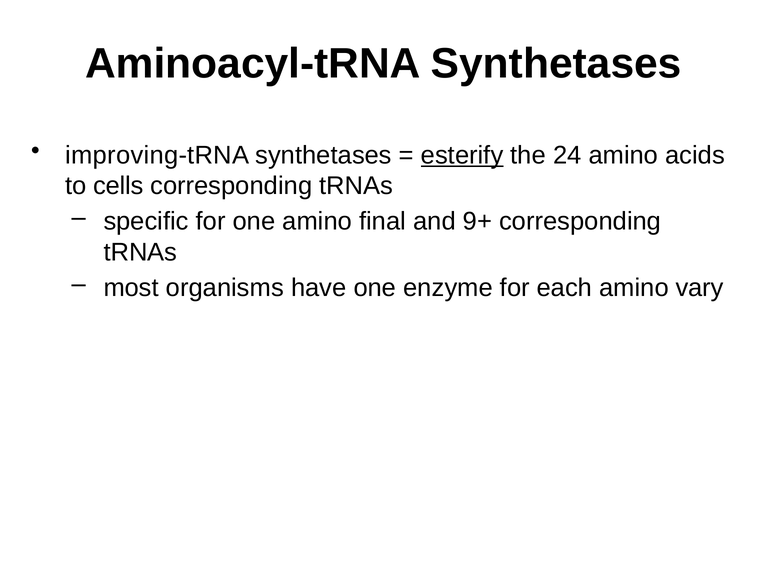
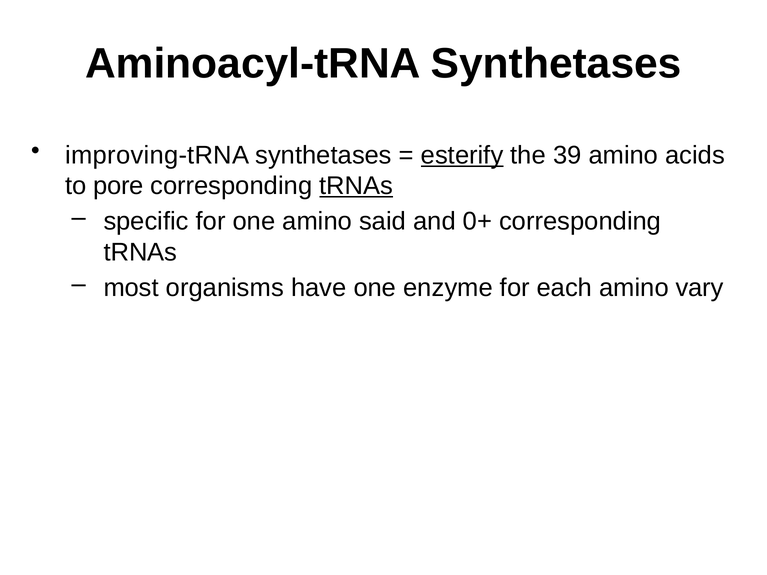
24: 24 -> 39
cells: cells -> pore
tRNAs at (356, 186) underline: none -> present
final: final -> said
9+: 9+ -> 0+
